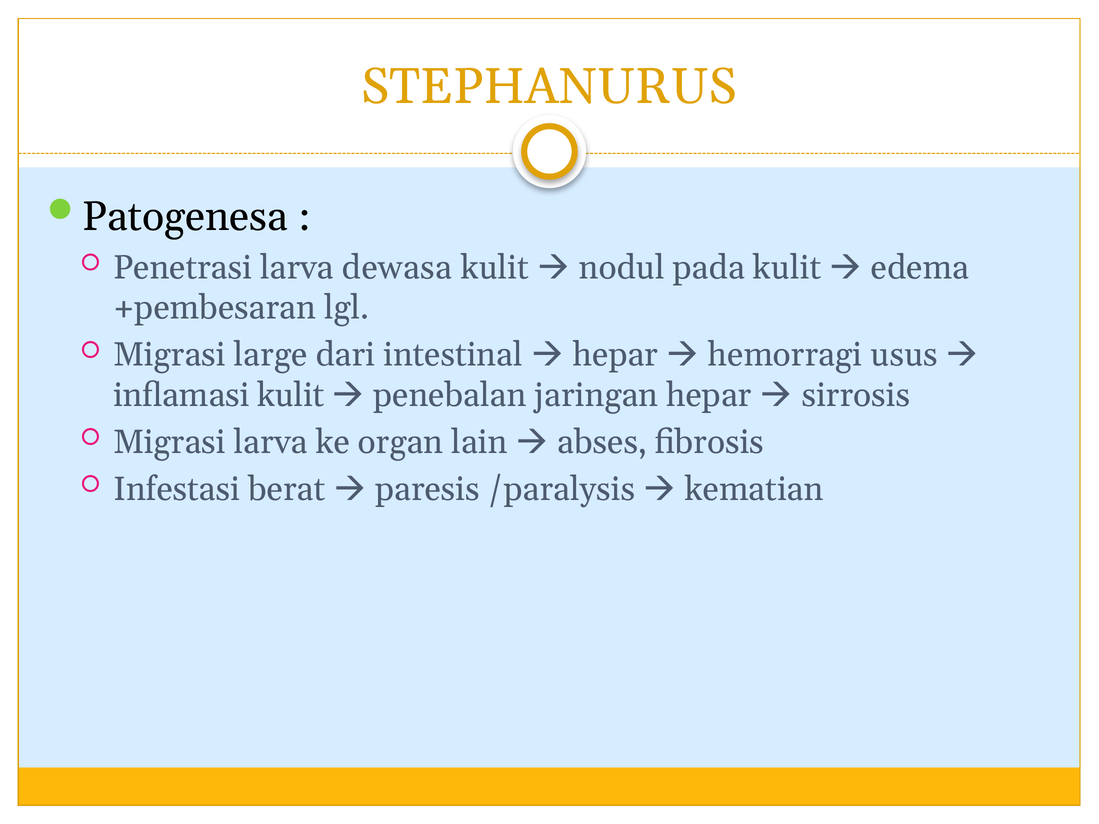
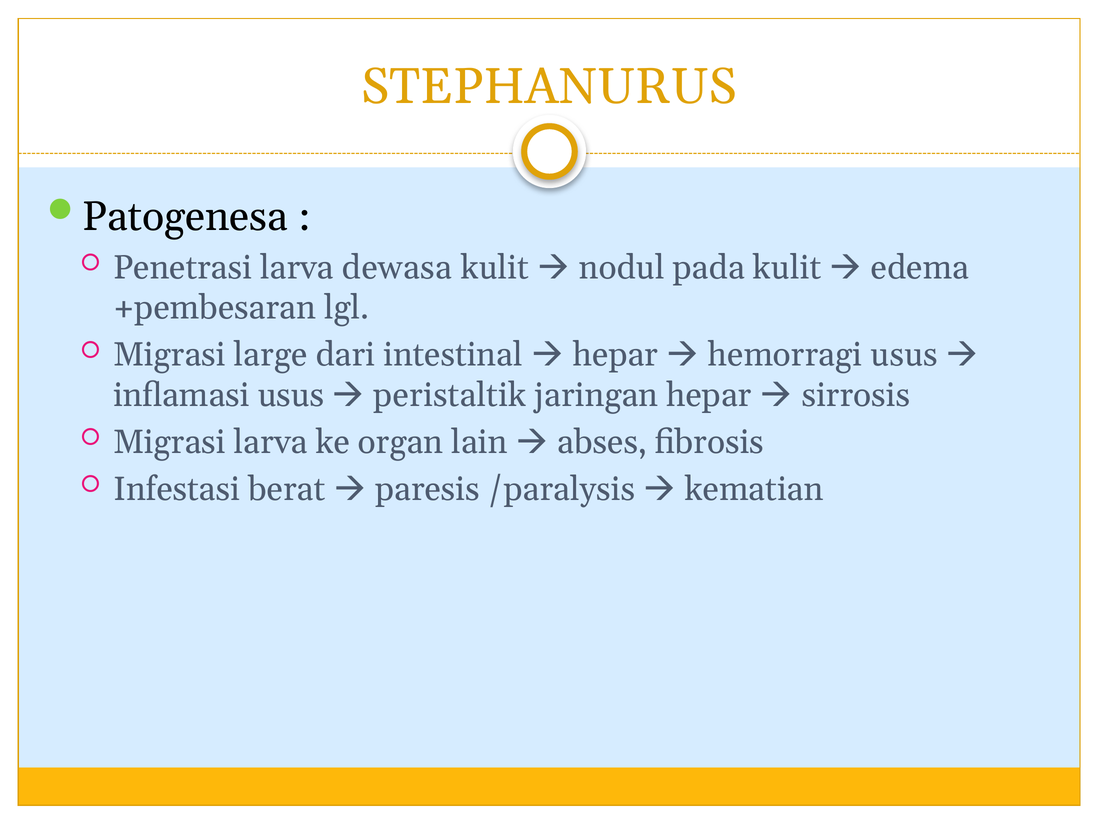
inflamasi kulit: kulit -> usus
penebalan: penebalan -> peristaltik
